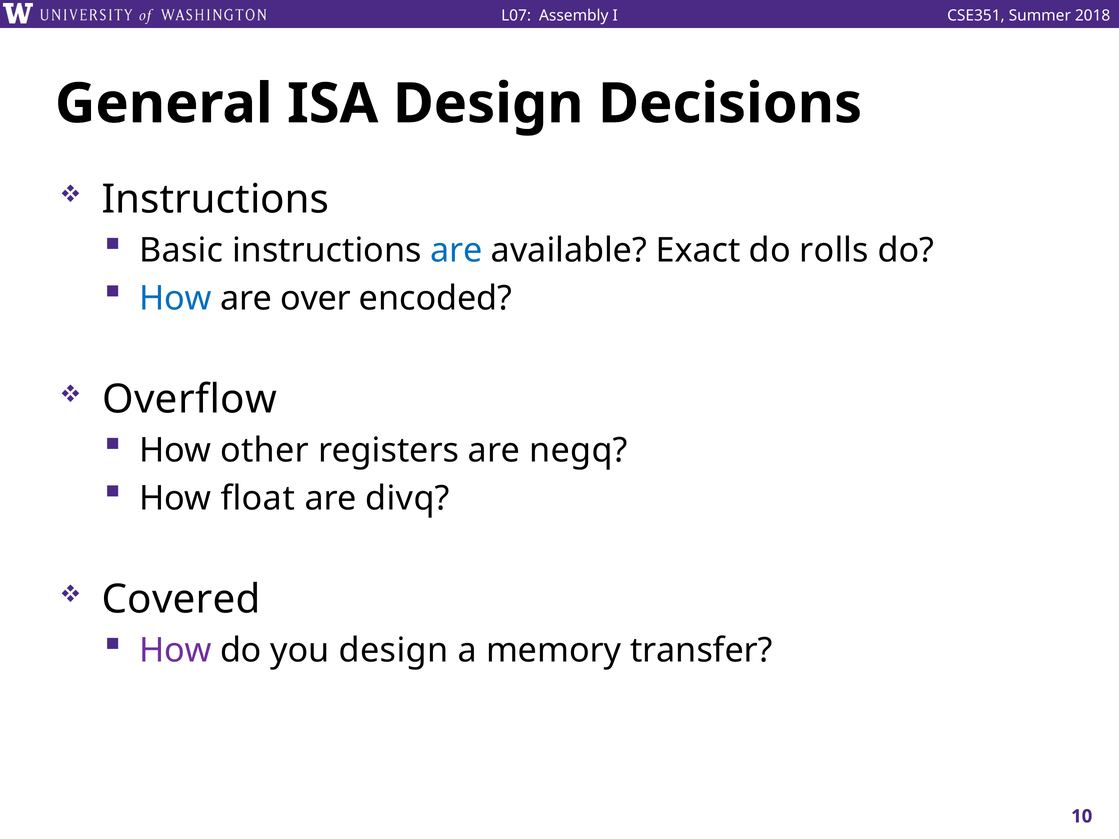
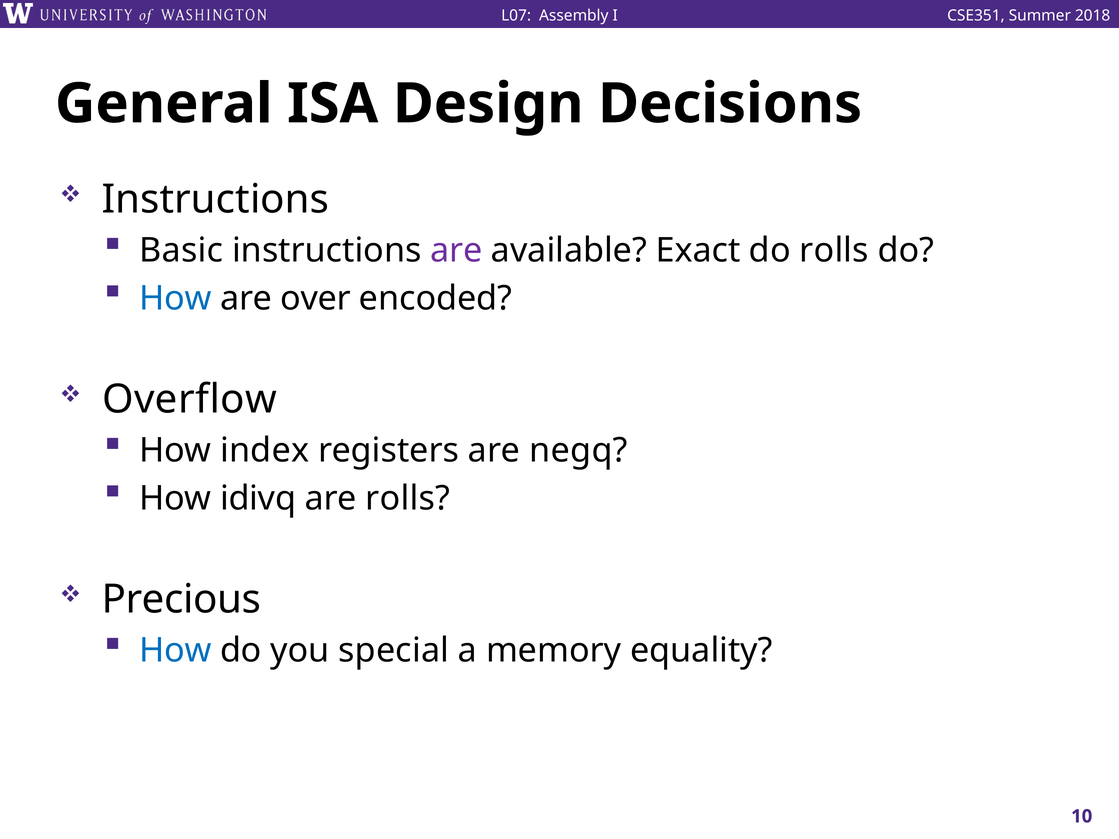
are at (456, 250) colour: blue -> purple
other: other -> index
float: float -> idivq
are divq: divq -> rolls
Covered: Covered -> Precious
How at (175, 651) colour: purple -> blue
you design: design -> special
transfer: transfer -> equality
